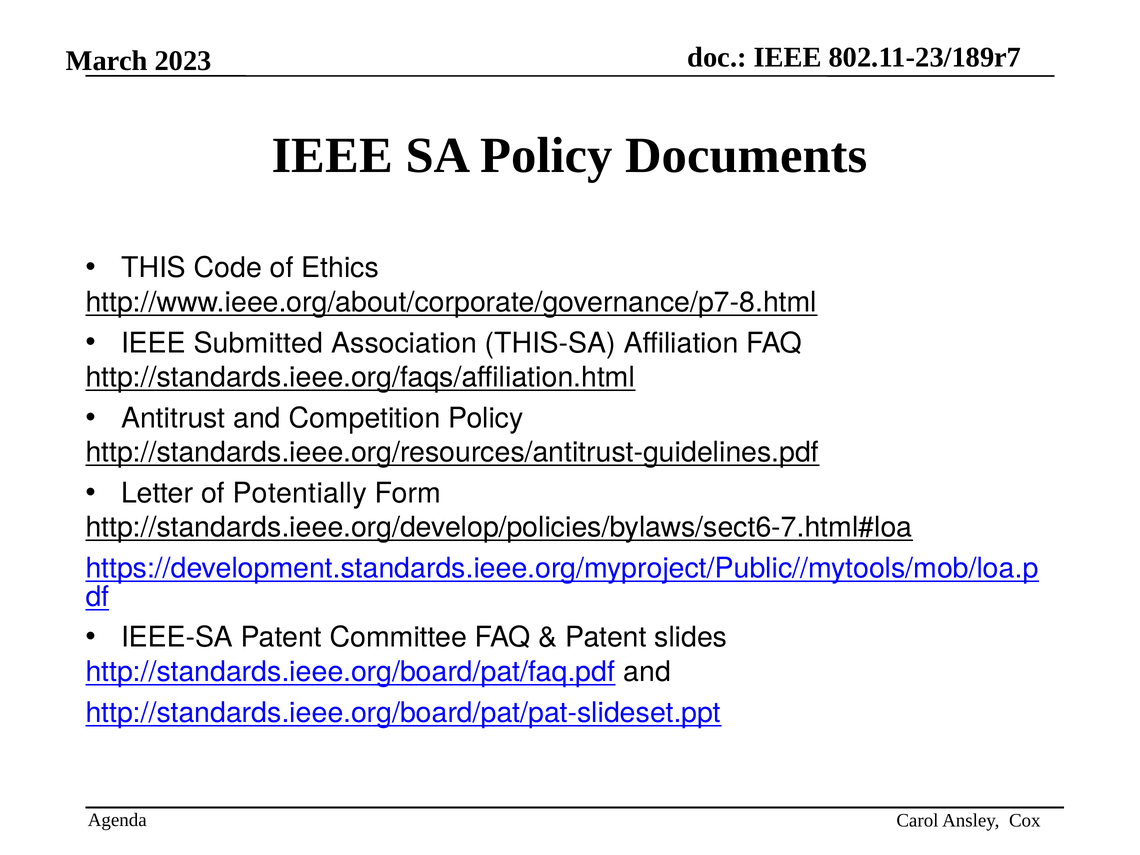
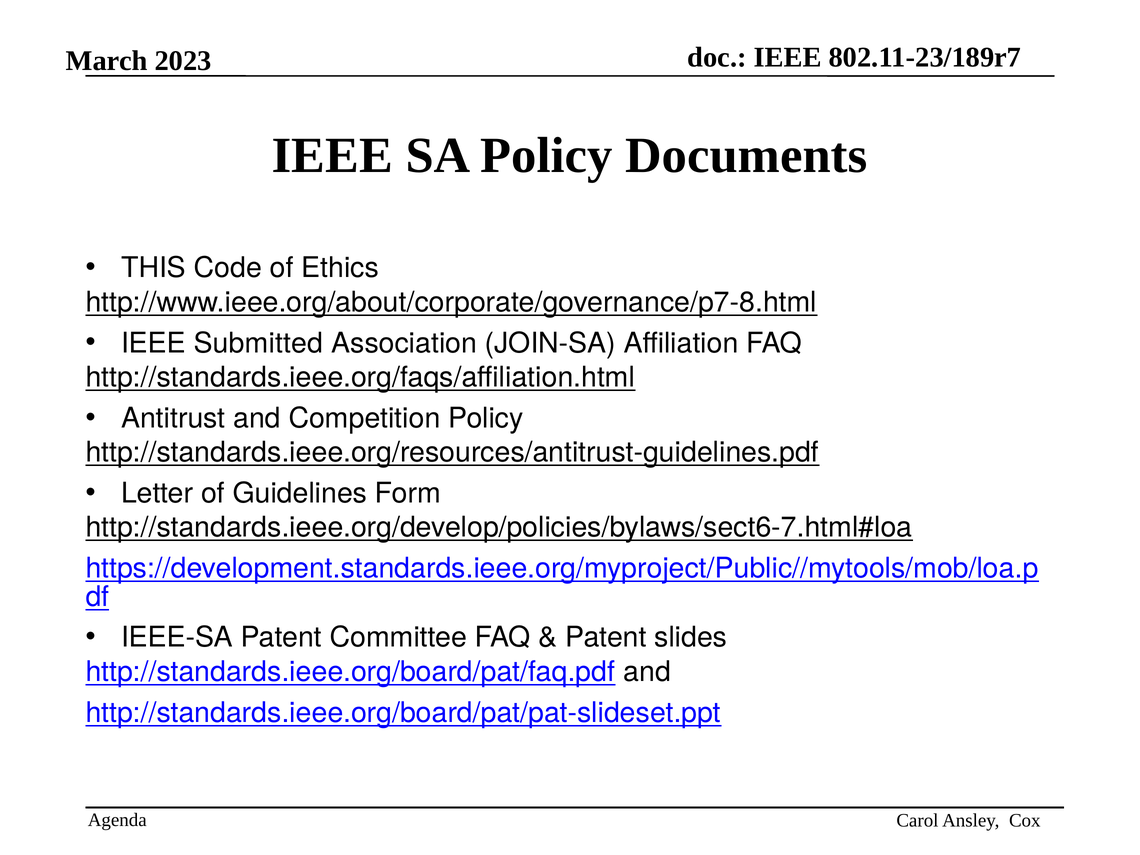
THIS-SA: THIS-SA -> JOIN-SA
Potentially: Potentially -> Guidelines
